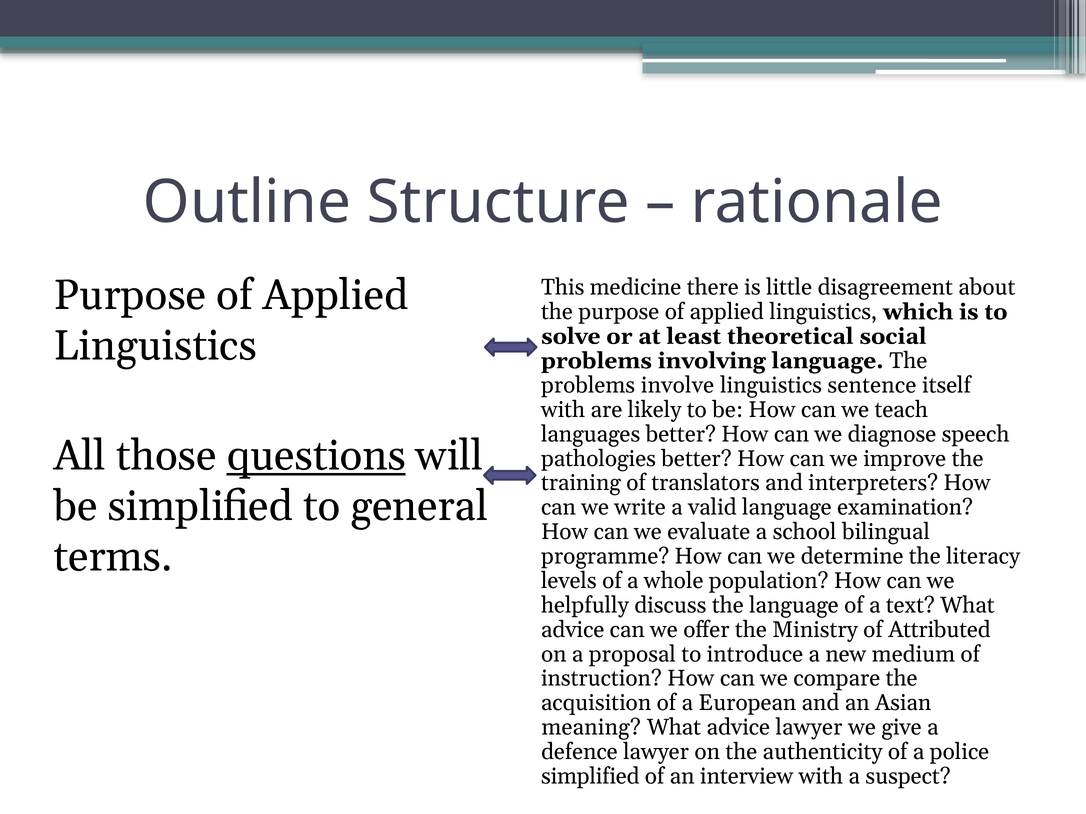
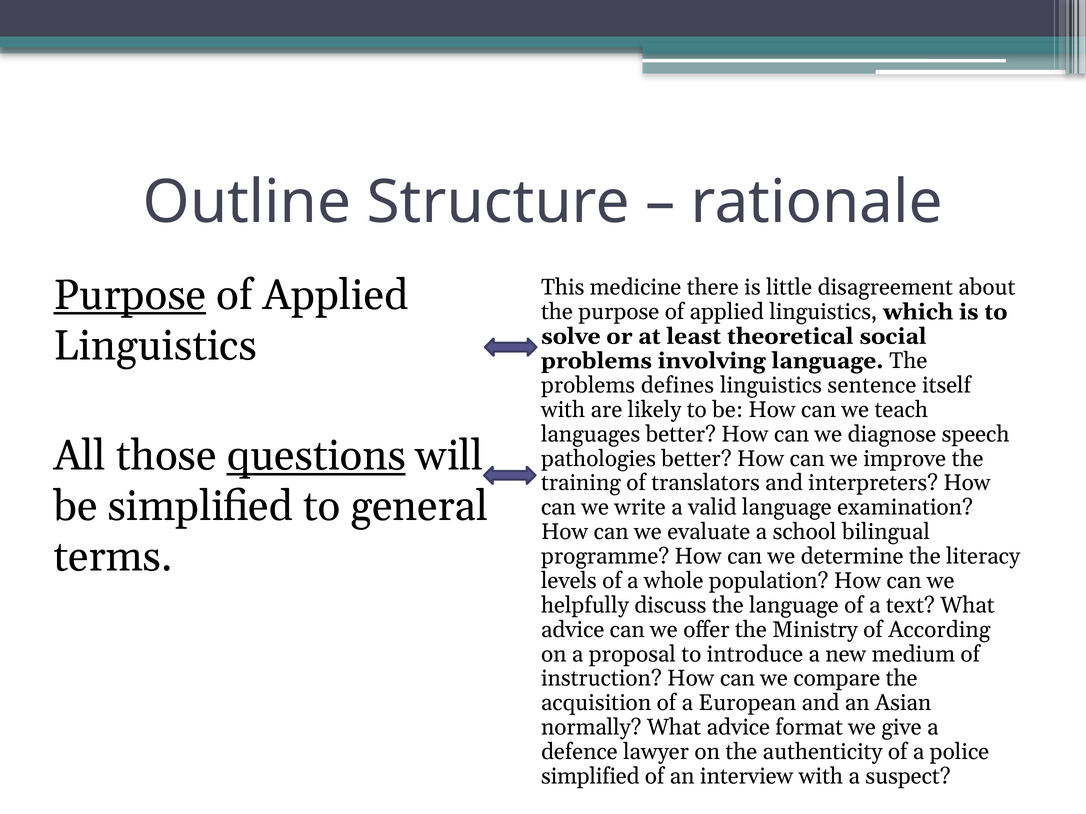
Purpose at (130, 295) underline: none -> present
involve: involve -> defines
Attributed: Attributed -> According
meaning: meaning -> normally
advice lawyer: lawyer -> format
